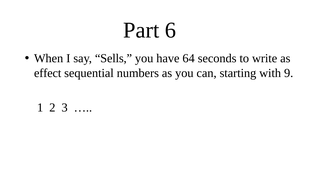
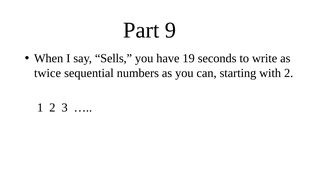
6: 6 -> 9
64: 64 -> 19
effect: effect -> twice
with 9: 9 -> 2
